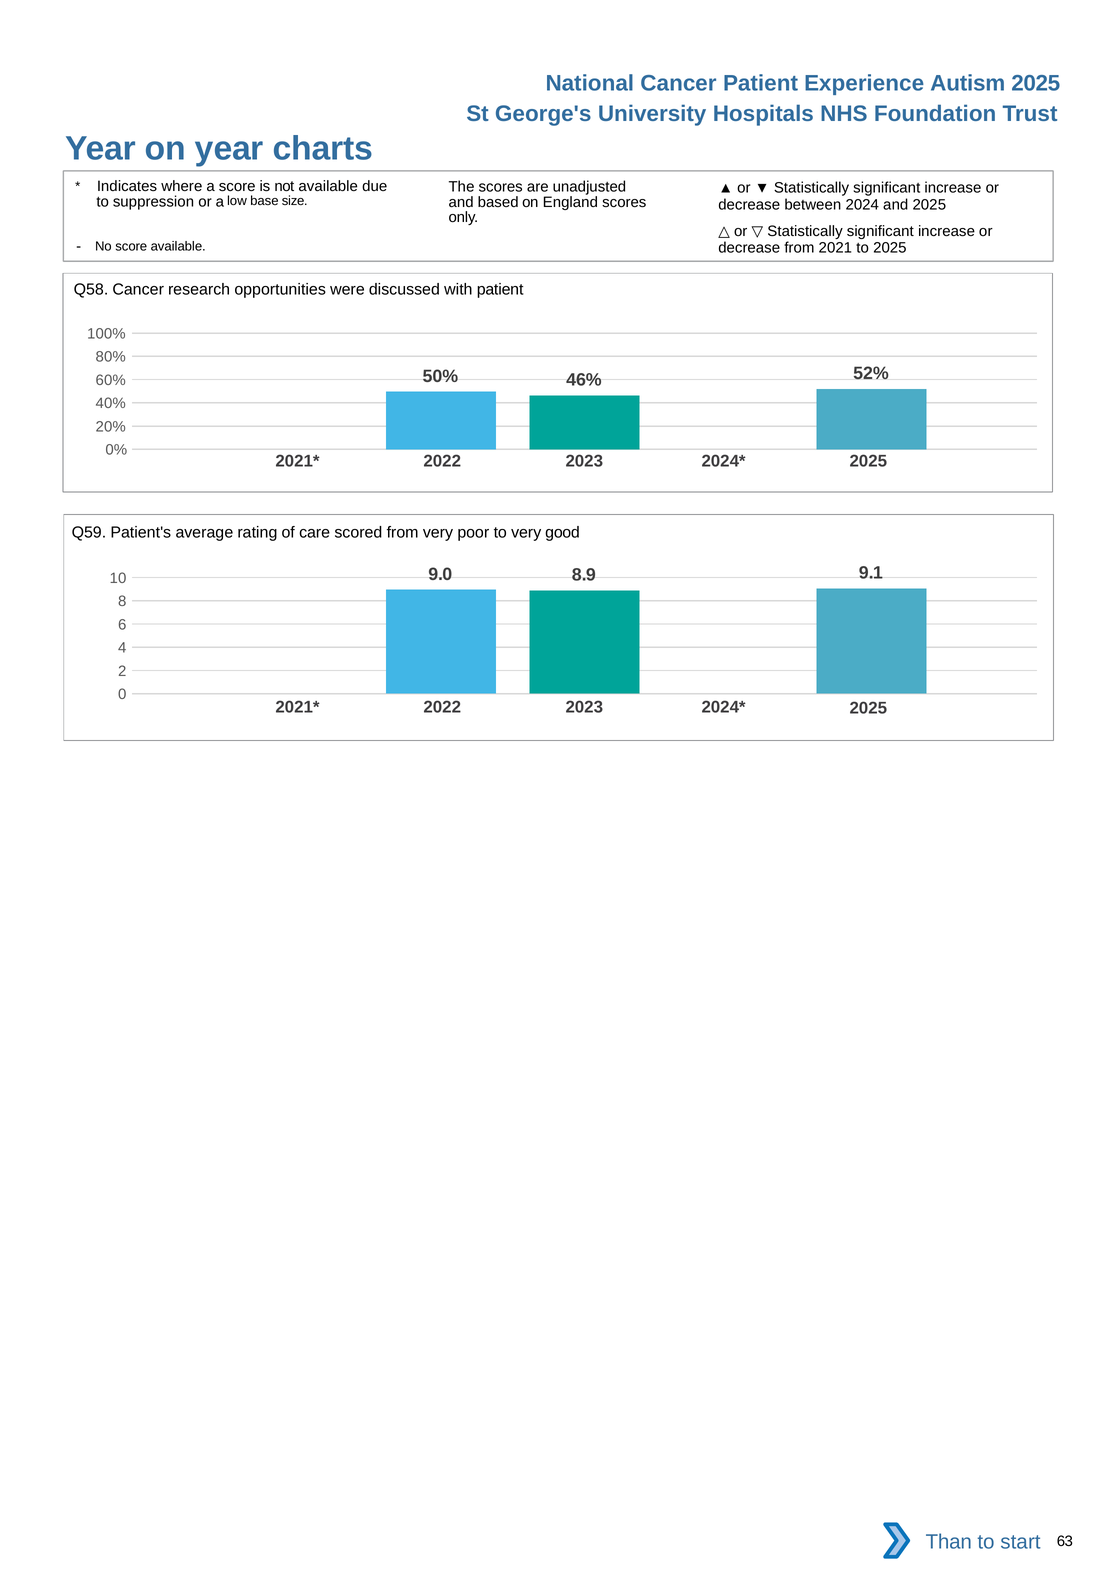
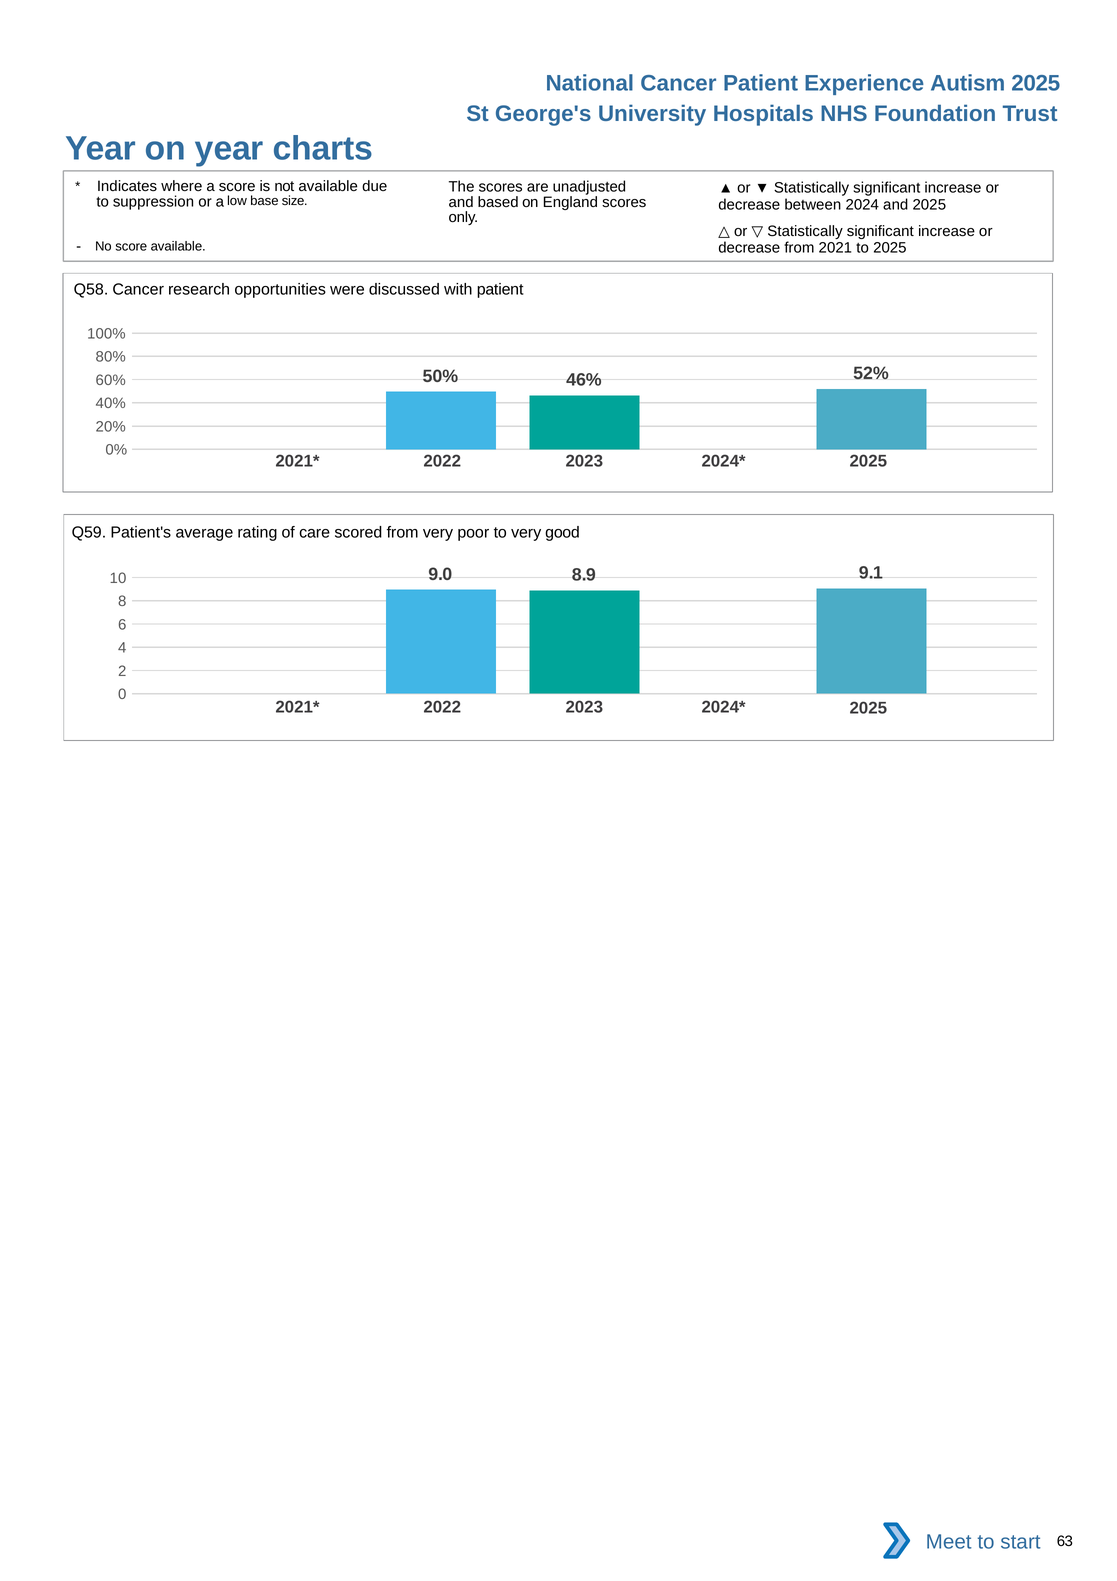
Than: Than -> Meet
